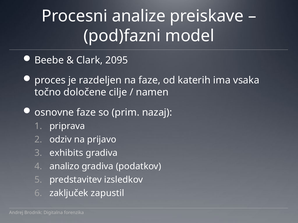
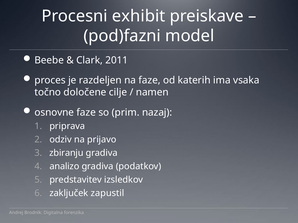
analize: analize -> exhibit
2095: 2095 -> 2011
exhibits: exhibits -> zbiranju
